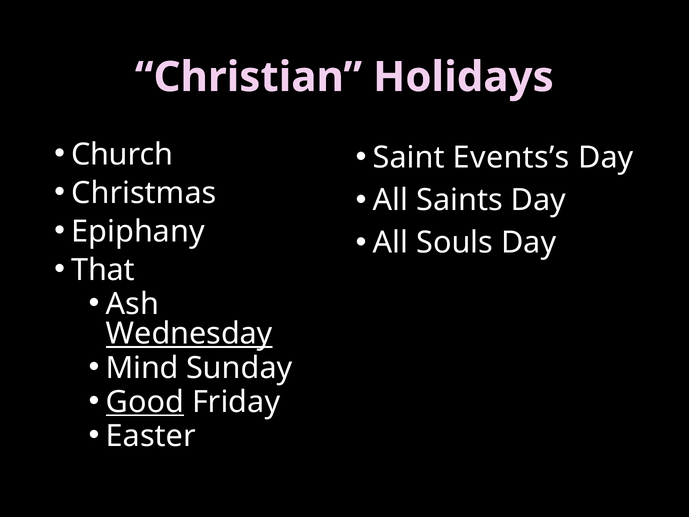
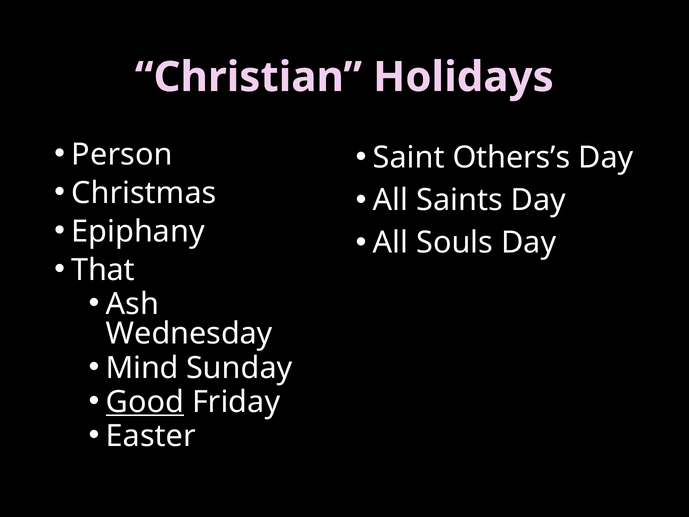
Church: Church -> Person
Events’s: Events’s -> Others’s
Wednesday underline: present -> none
